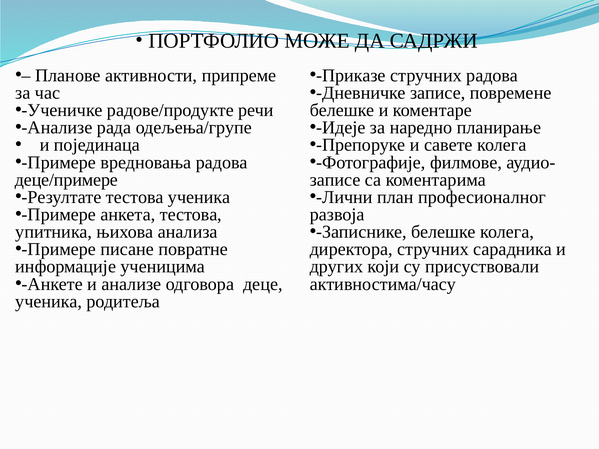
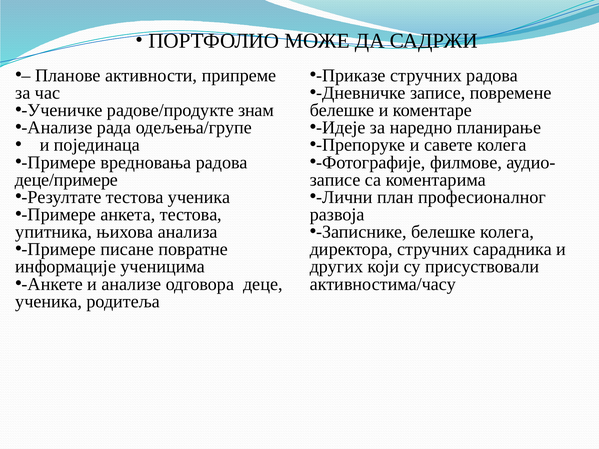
речи: речи -> знам
